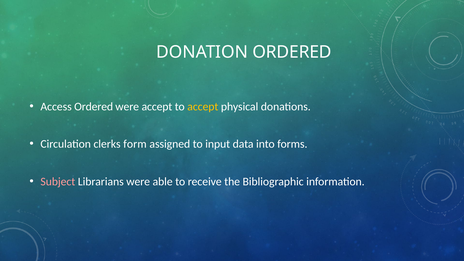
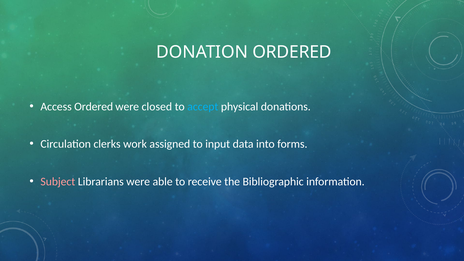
were accept: accept -> closed
accept at (203, 107) colour: yellow -> light blue
form: form -> work
